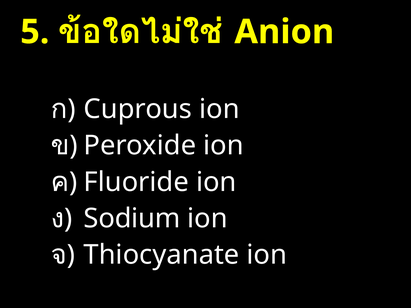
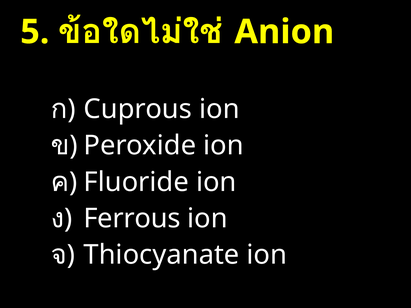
Sodium: Sodium -> Ferrous
